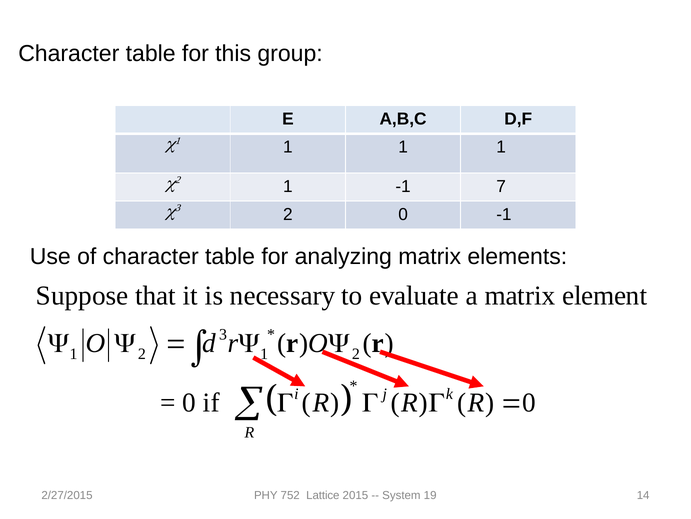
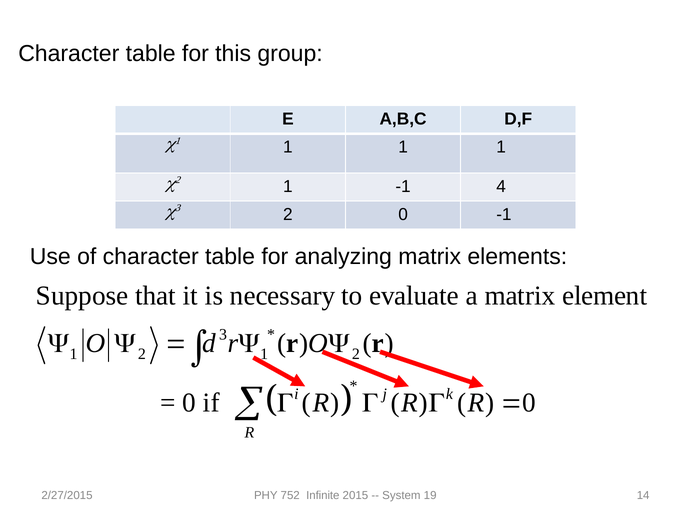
7: 7 -> 4
Lattice: Lattice -> Infinite
